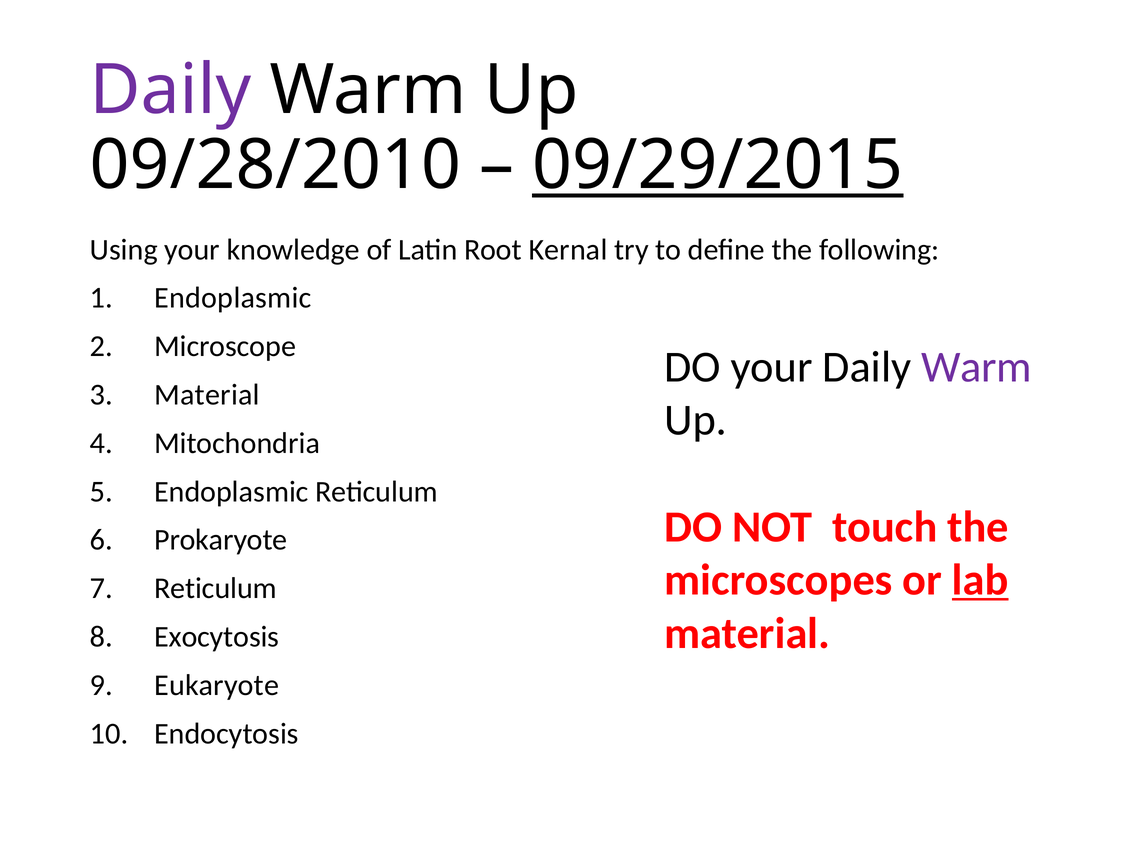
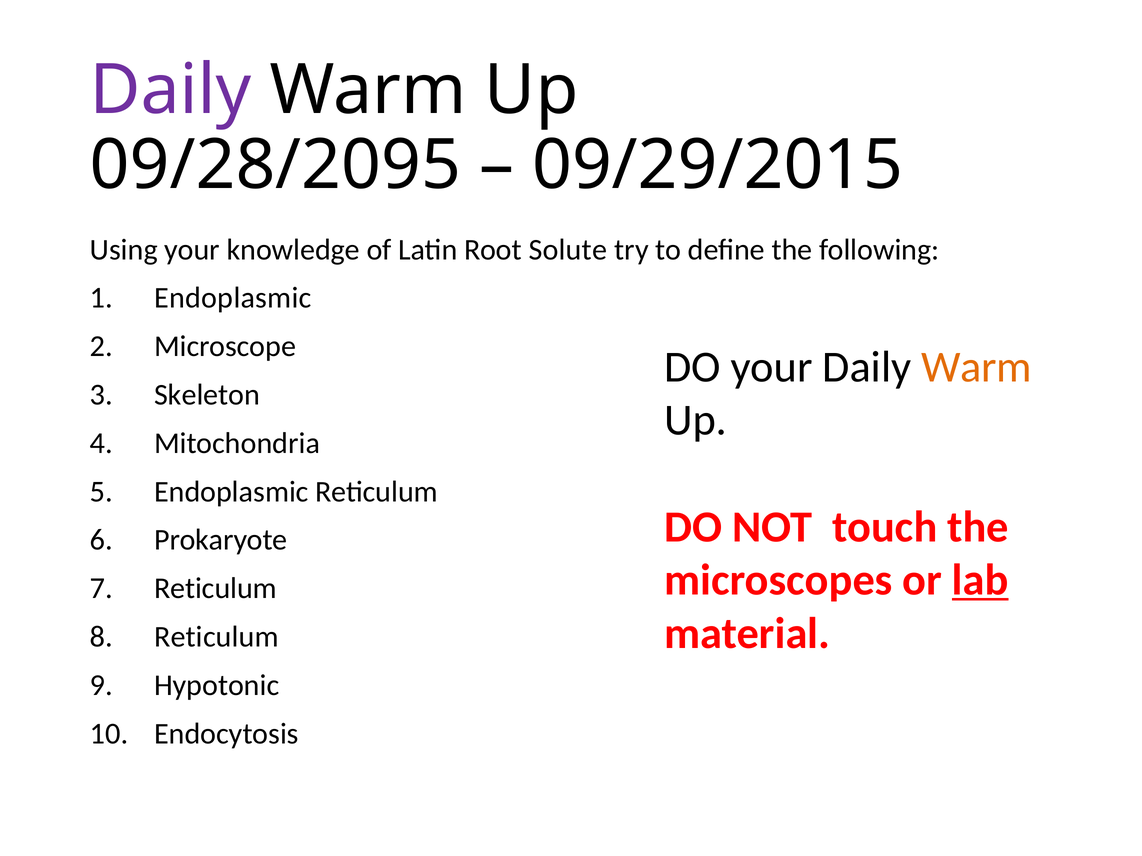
09/28/2010: 09/28/2010 -> 09/28/2095
09/29/2015 underline: present -> none
Kernal: Kernal -> Solute
Warm at (977, 367) colour: purple -> orange
Material at (207, 395): Material -> Skeleton
Exocytosis at (217, 637): Exocytosis -> Reticulum
Eukaryote: Eukaryote -> Hypotonic
